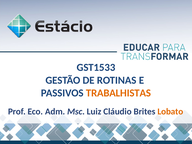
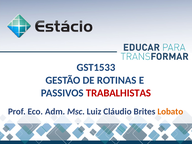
TRABALHISTAS colour: orange -> red
